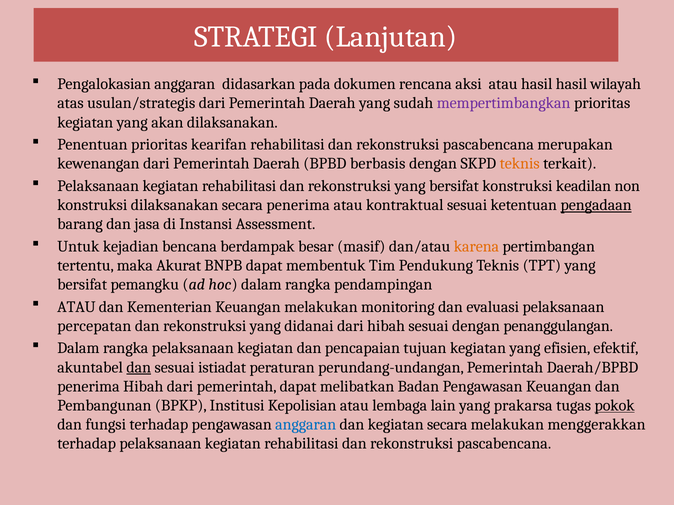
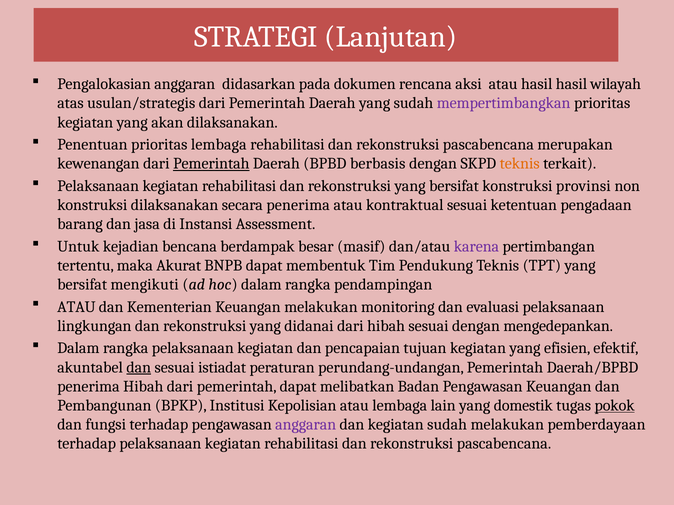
prioritas kearifan: kearifan -> lembaga
Pemerintah at (211, 164) underline: none -> present
keadilan: keadilan -> provinsi
pengadaan underline: present -> none
karena colour: orange -> purple
pemangku: pemangku -> mengikuti
percepatan: percepatan -> lingkungan
penanggulangan: penanggulangan -> mengedepankan
prakarsa: prakarsa -> domestik
anggaran at (306, 425) colour: blue -> purple
kegiatan secara: secara -> sudah
menggerakkan: menggerakkan -> pemberdayaan
